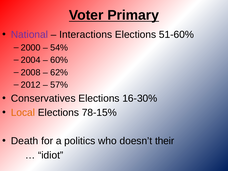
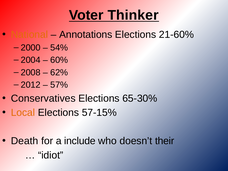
Primary: Primary -> Thinker
National colour: purple -> orange
Interactions: Interactions -> Annotations
51-60%: 51-60% -> 21-60%
16-30%: 16-30% -> 65-30%
78-15%: 78-15% -> 57-15%
politics: politics -> include
